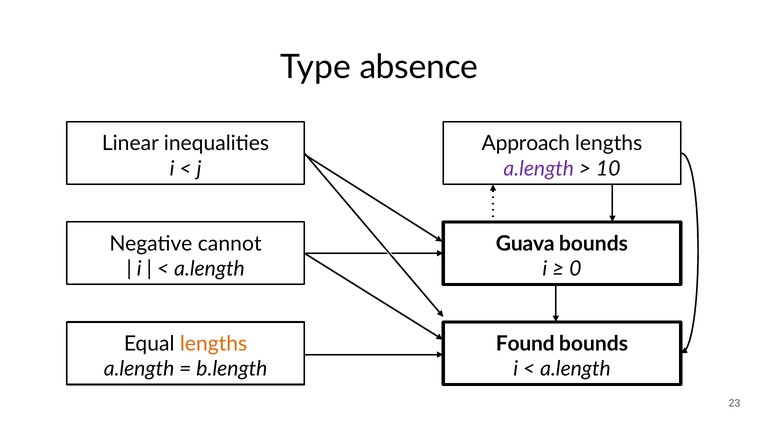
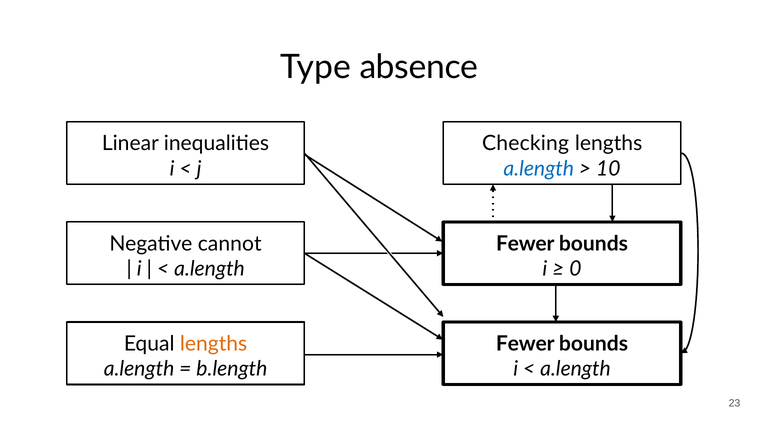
Approach: Approach -> Checking
a.length at (539, 169) colour: purple -> blue
Guava at (525, 244): Guava -> Fewer
Found at (525, 344): Found -> Fewer
